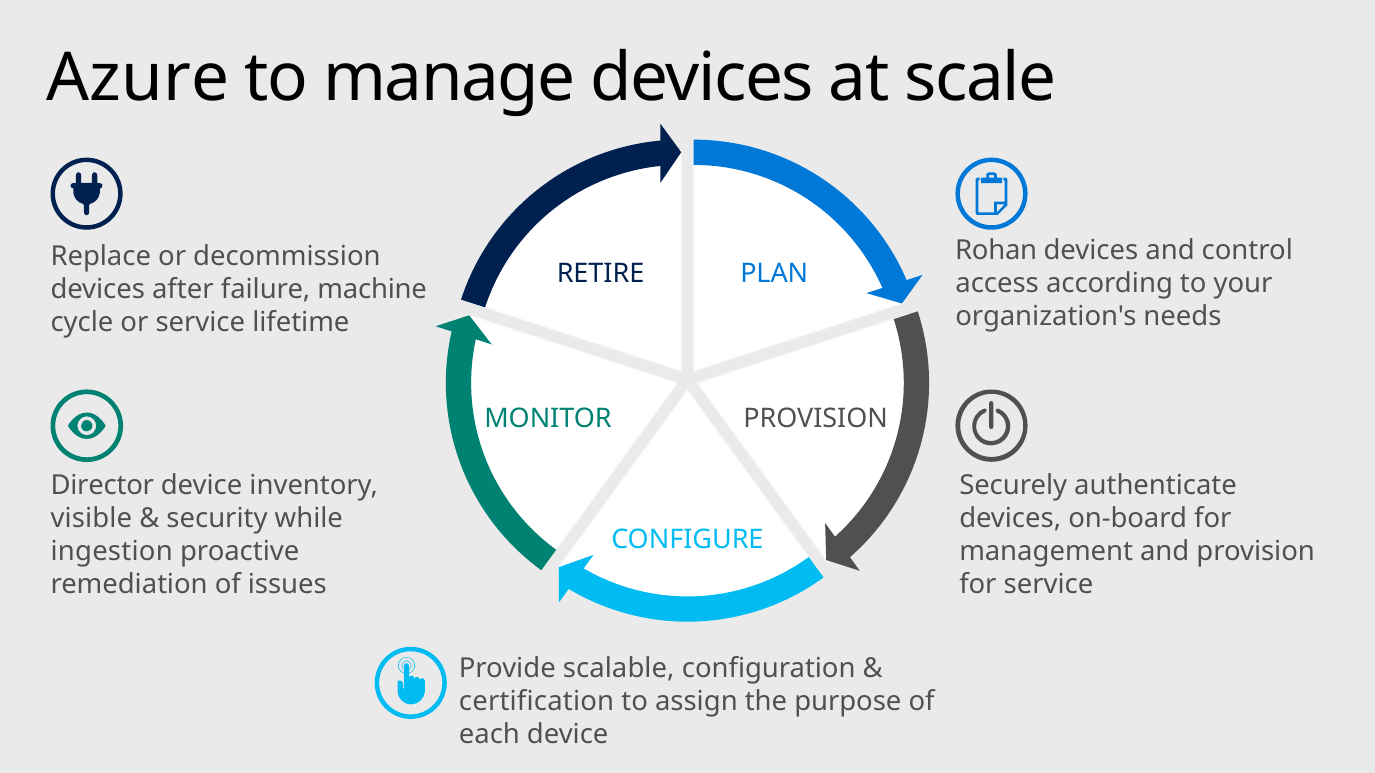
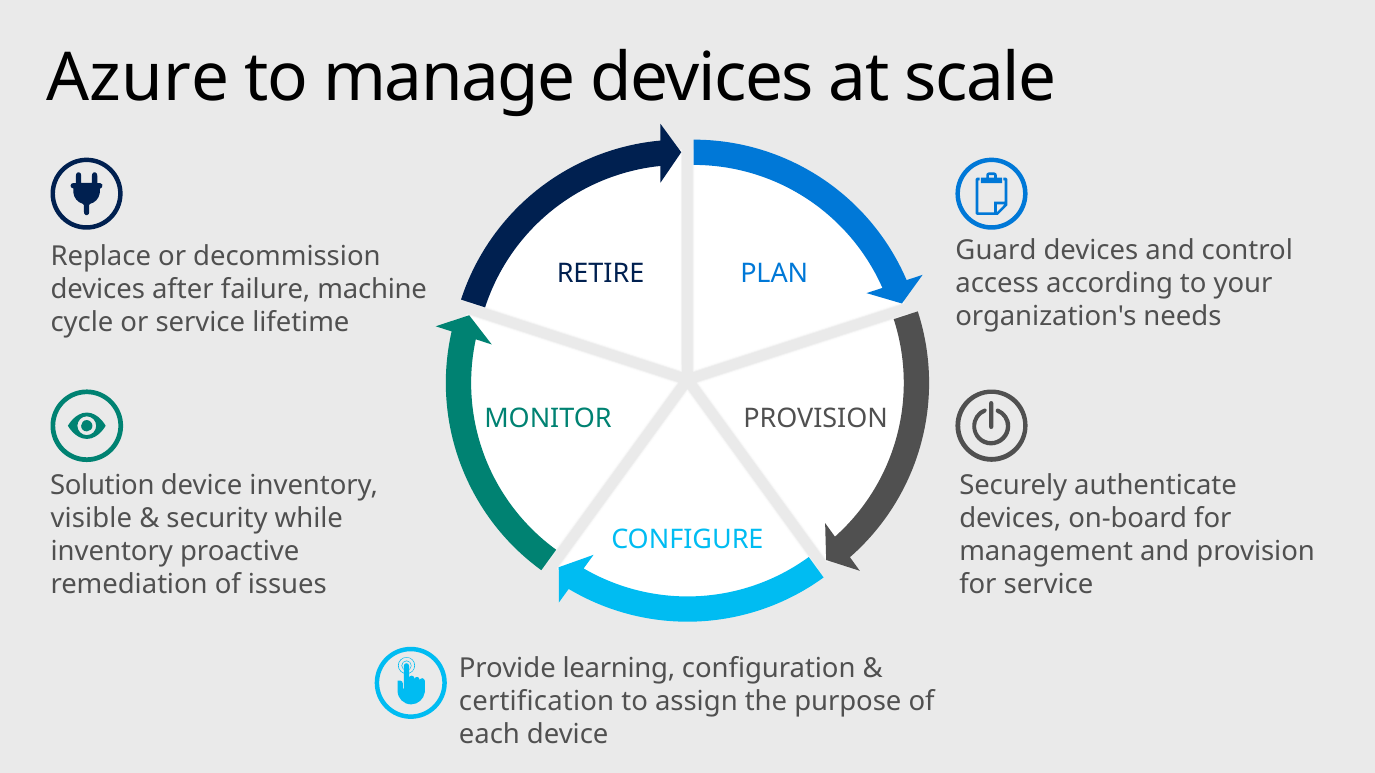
Rohan: Rohan -> Guard
Director: Director -> Solution
ingestion at (112, 552): ingestion -> inventory
scalable: scalable -> learning
